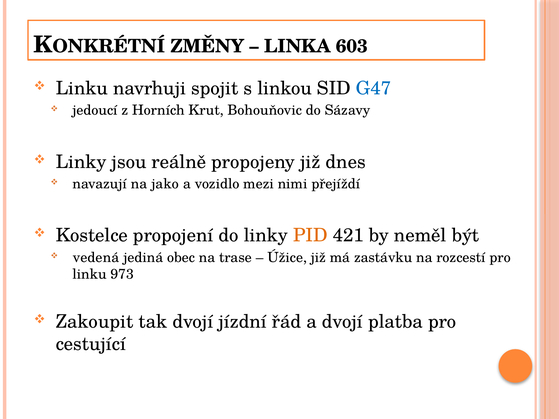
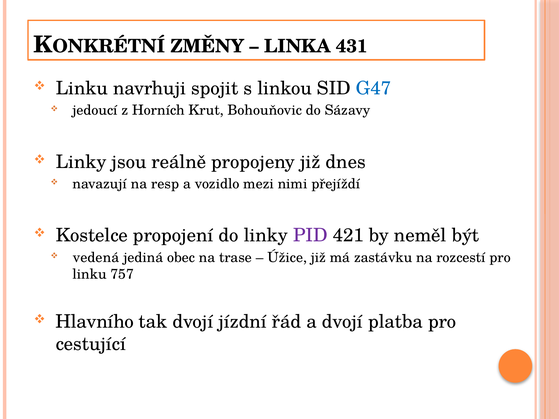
603: 603 -> 431
jako: jako -> resp
PID colour: orange -> purple
973: 973 -> 757
Zakoupit: Zakoupit -> Hlavního
